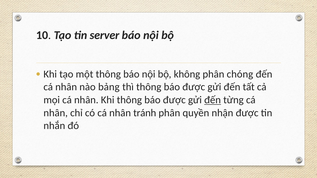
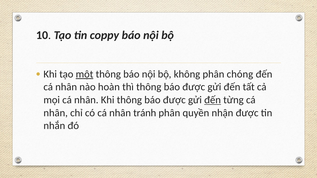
server: server -> coppy
một underline: none -> present
bảng: bảng -> hoàn
